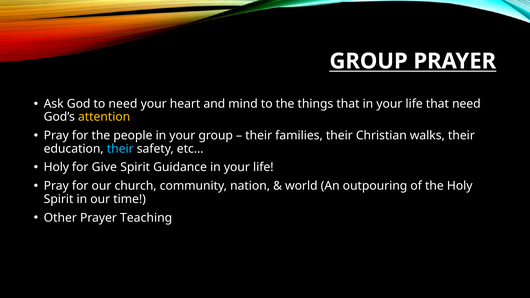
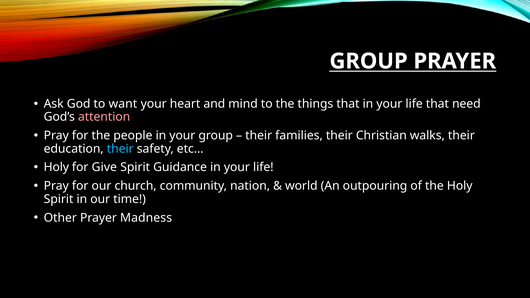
to need: need -> want
attention colour: yellow -> pink
Teaching: Teaching -> Madness
